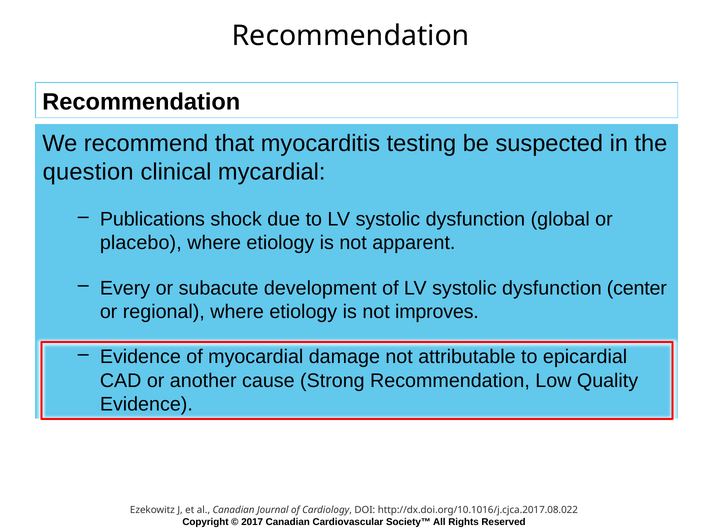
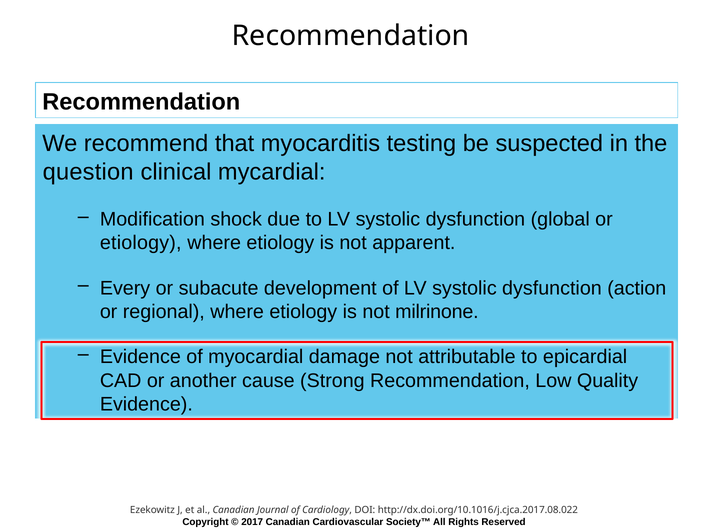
Publications: Publications -> Modification
placebo at (141, 243): placebo -> etiology
center: center -> action
improves: improves -> milrinone
